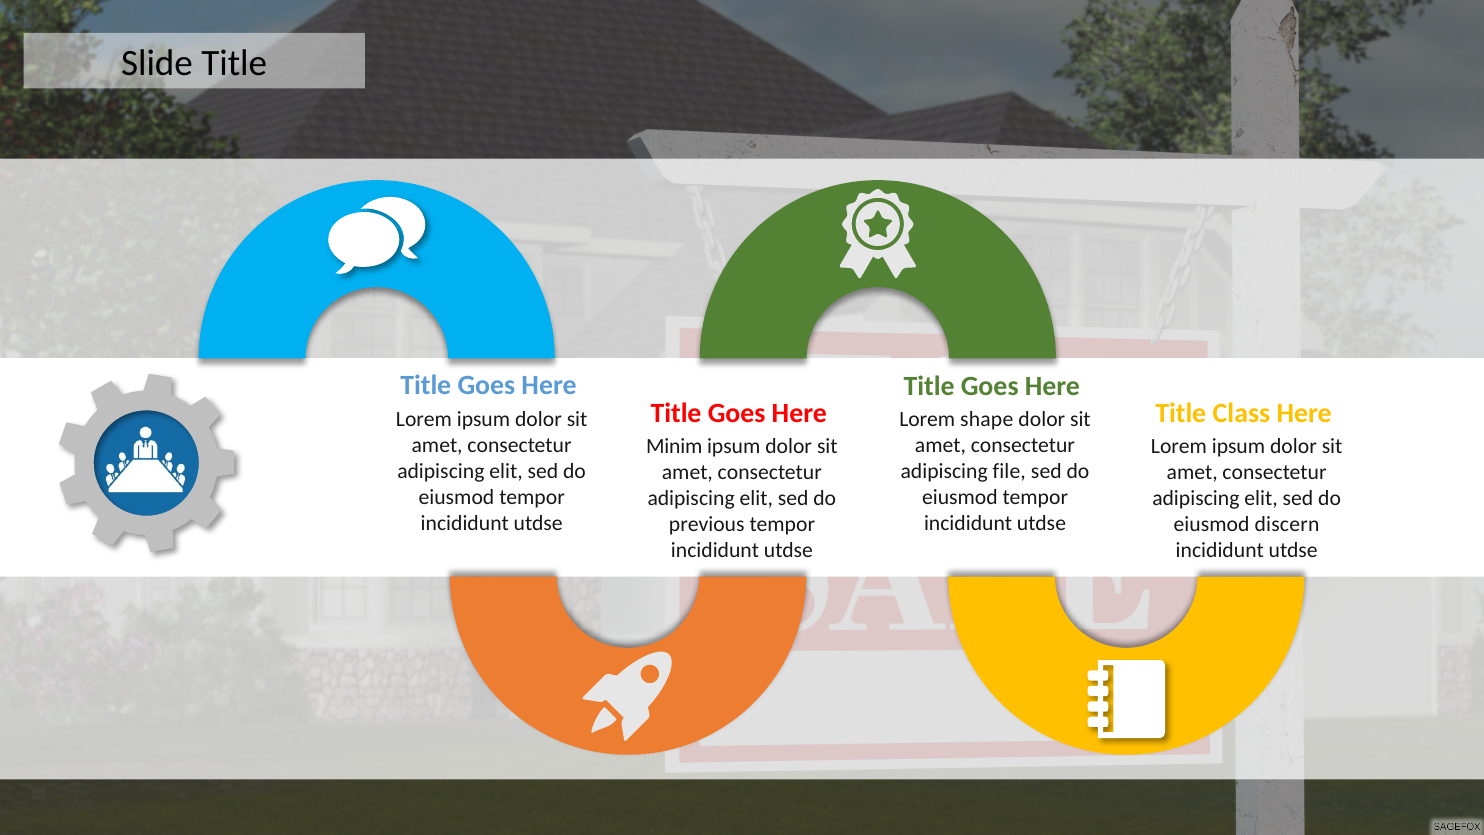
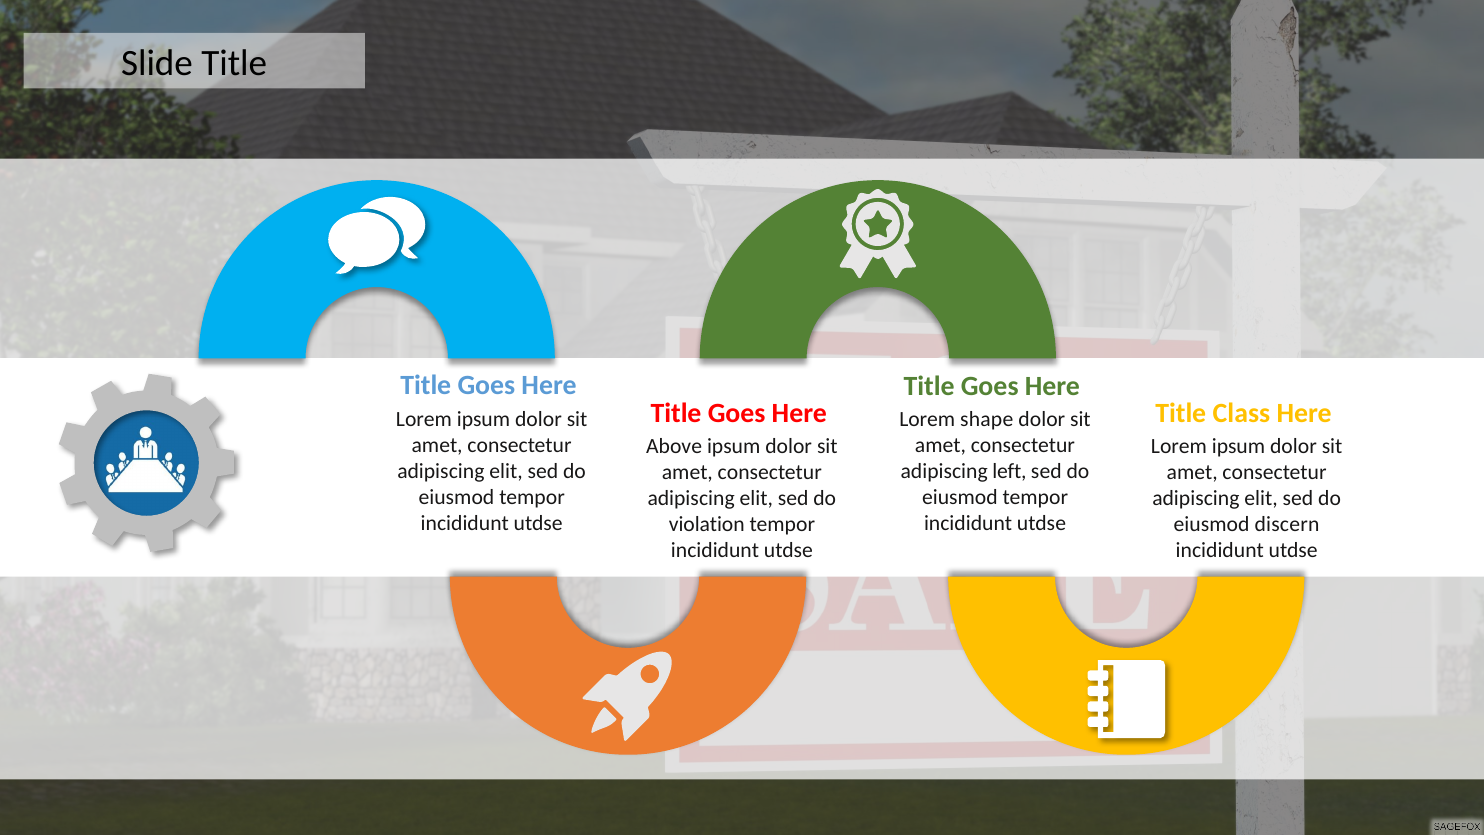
Minim: Minim -> Above
file: file -> left
previous: previous -> violation
